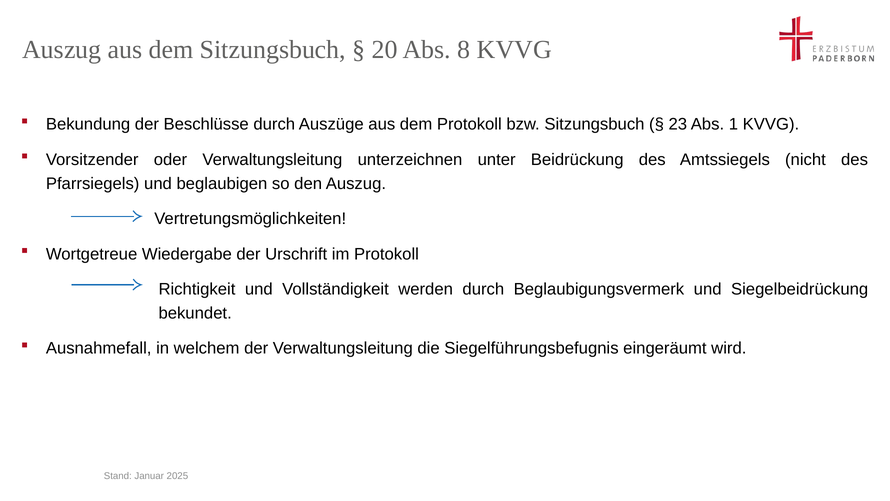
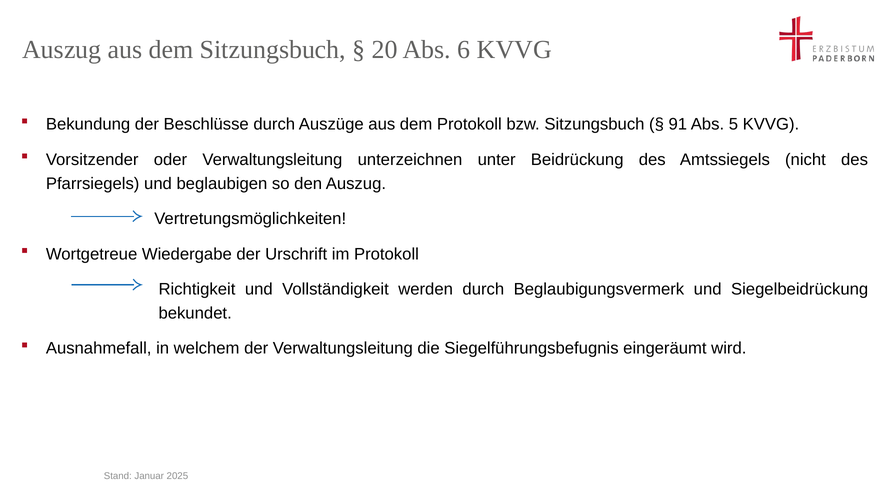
8: 8 -> 6
23: 23 -> 91
1: 1 -> 5
